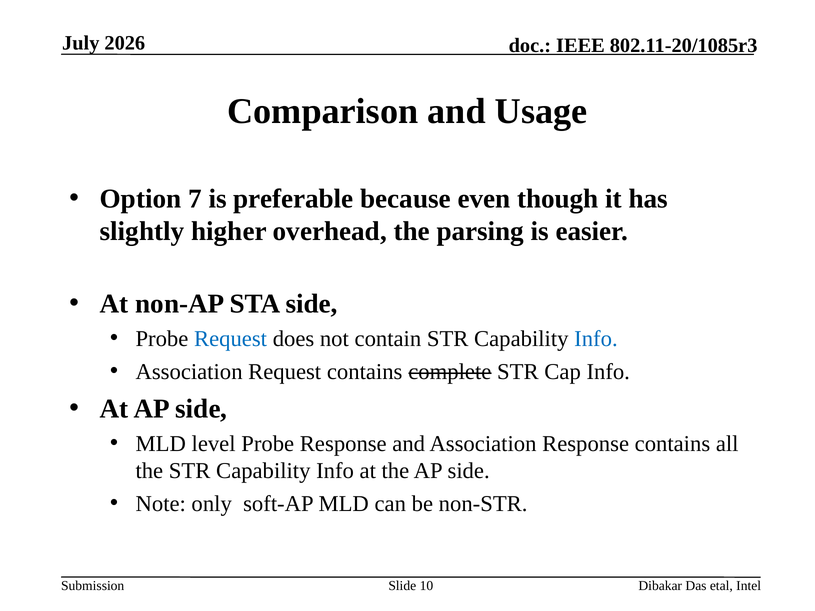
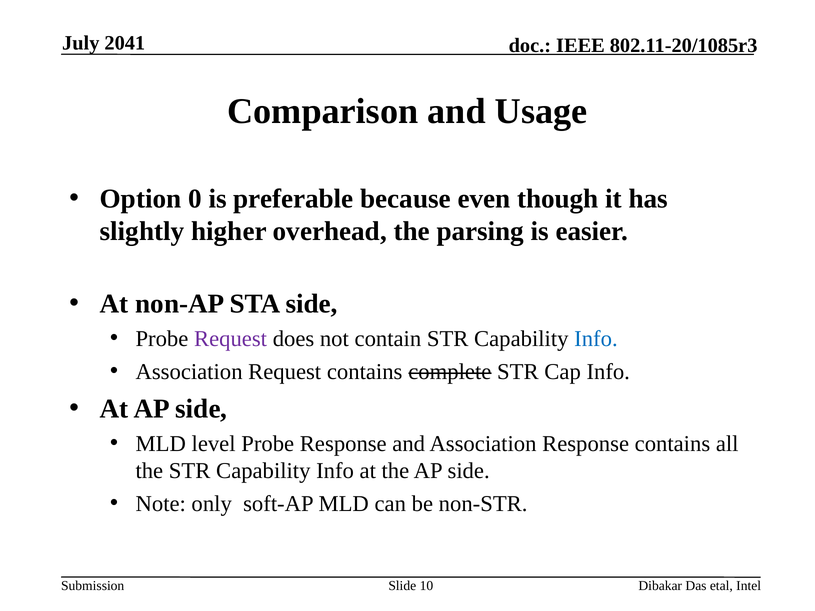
2026: 2026 -> 2041
7: 7 -> 0
Request at (231, 339) colour: blue -> purple
